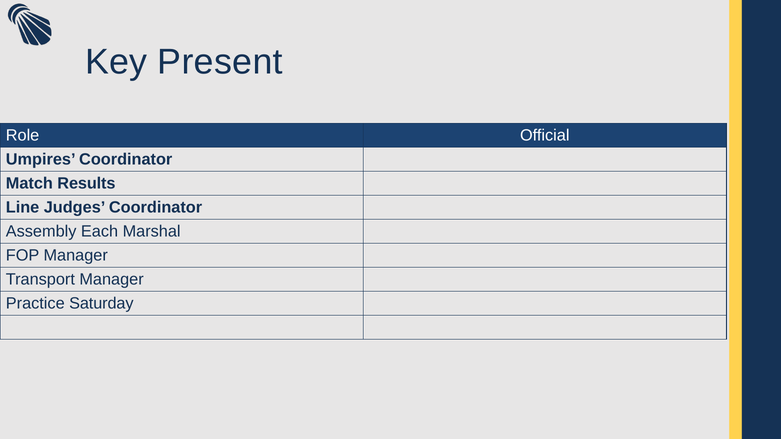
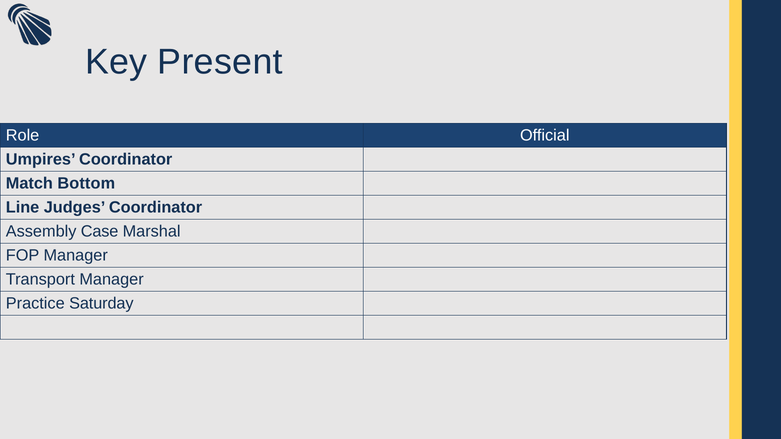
Results: Results -> Bottom
Each: Each -> Case
